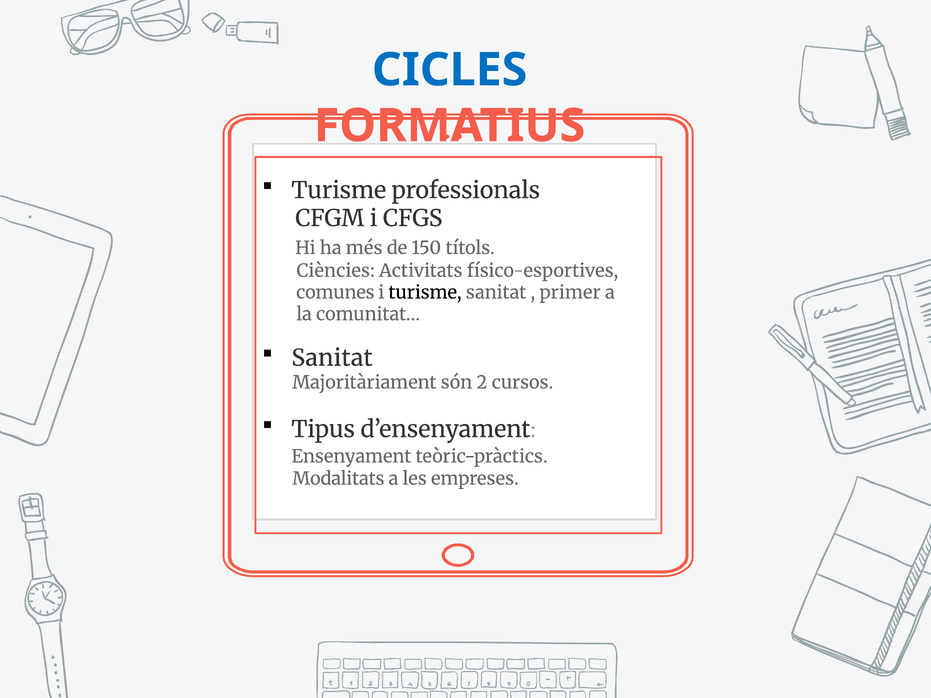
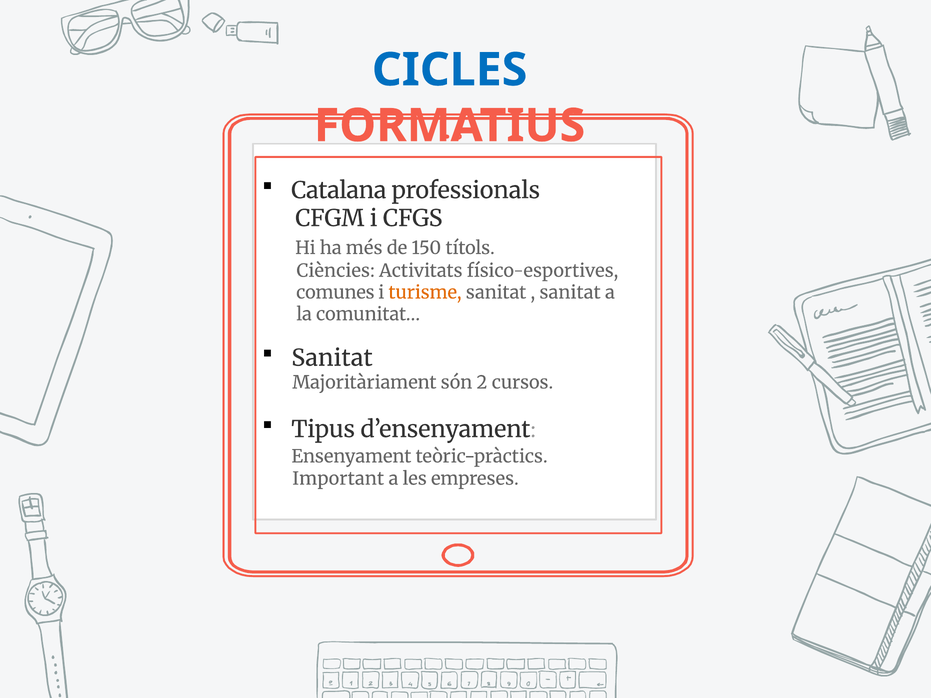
Turisme at (339, 191): Turisme -> Catalana
turisme at (425, 293) colour: black -> orange
primer at (570, 293): primer -> sanitat
Modalitats: Modalitats -> Important
